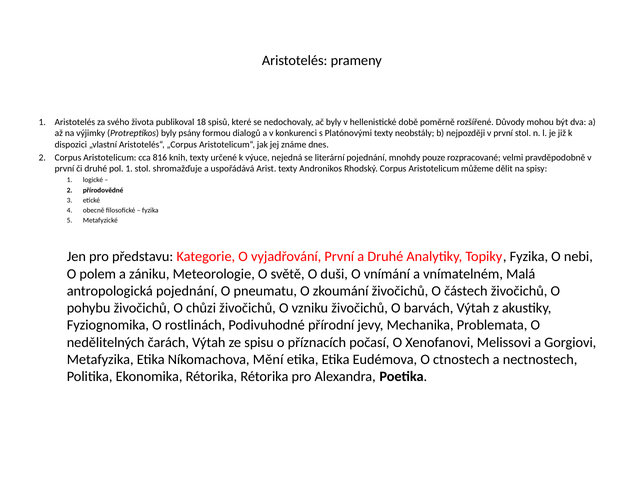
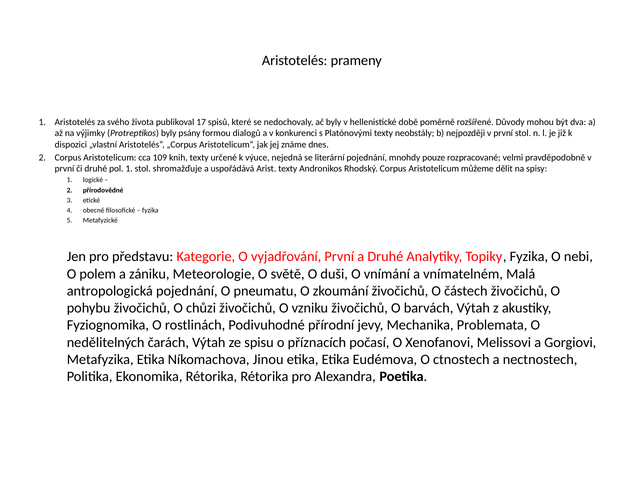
18: 18 -> 17
816: 816 -> 109
Mění: Mění -> Jinou
